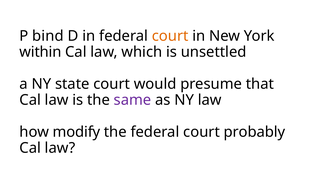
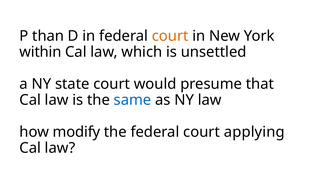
bind: bind -> than
same colour: purple -> blue
probably: probably -> applying
